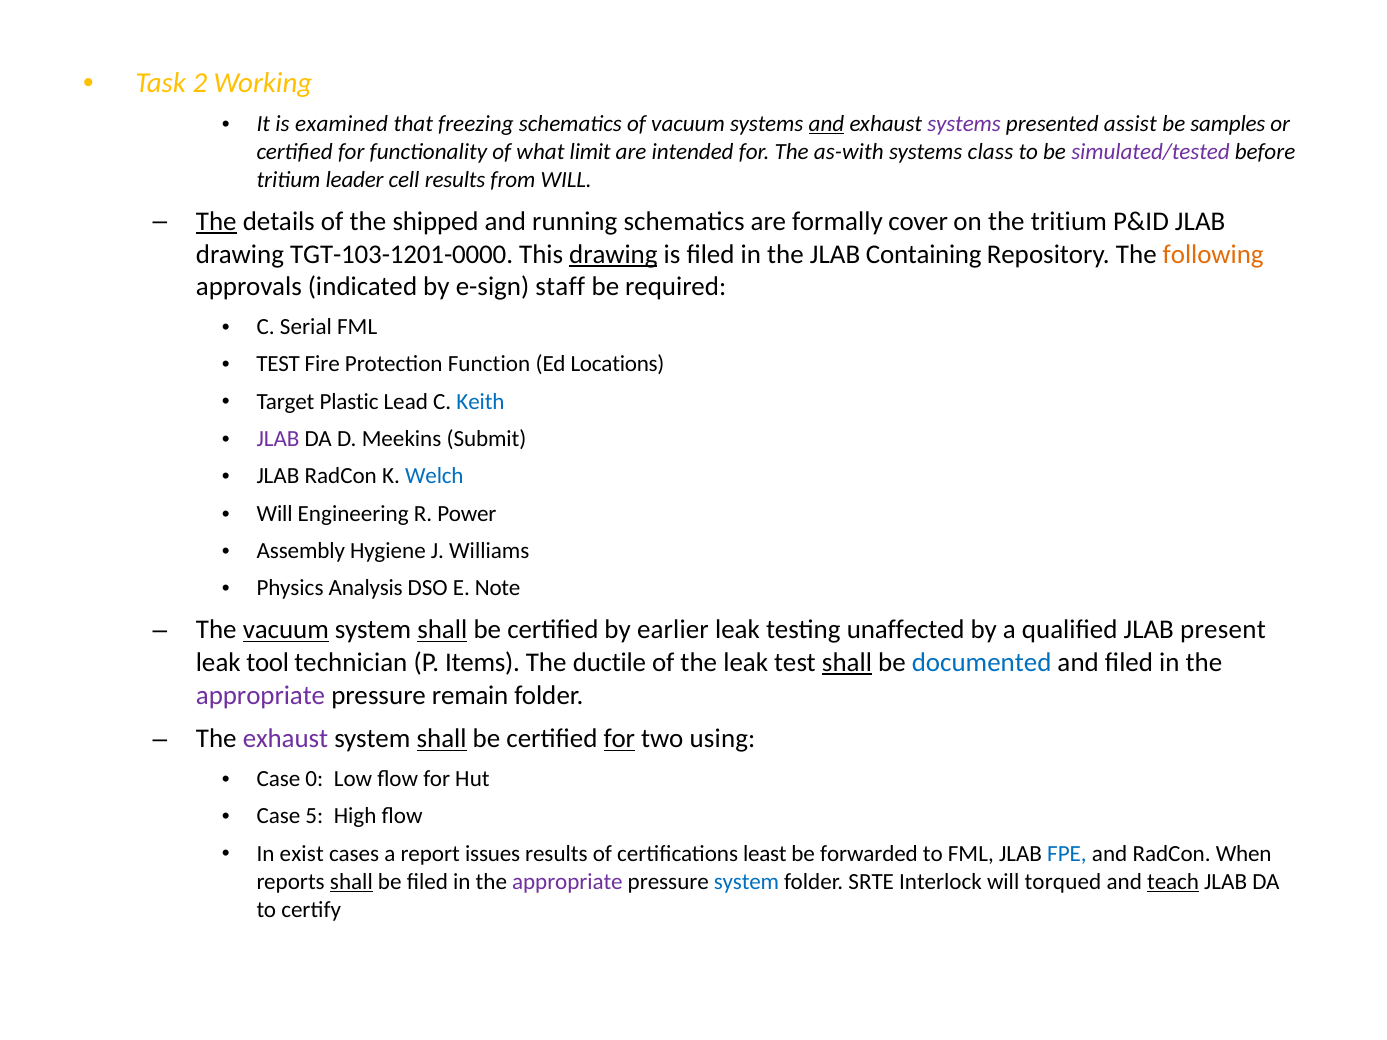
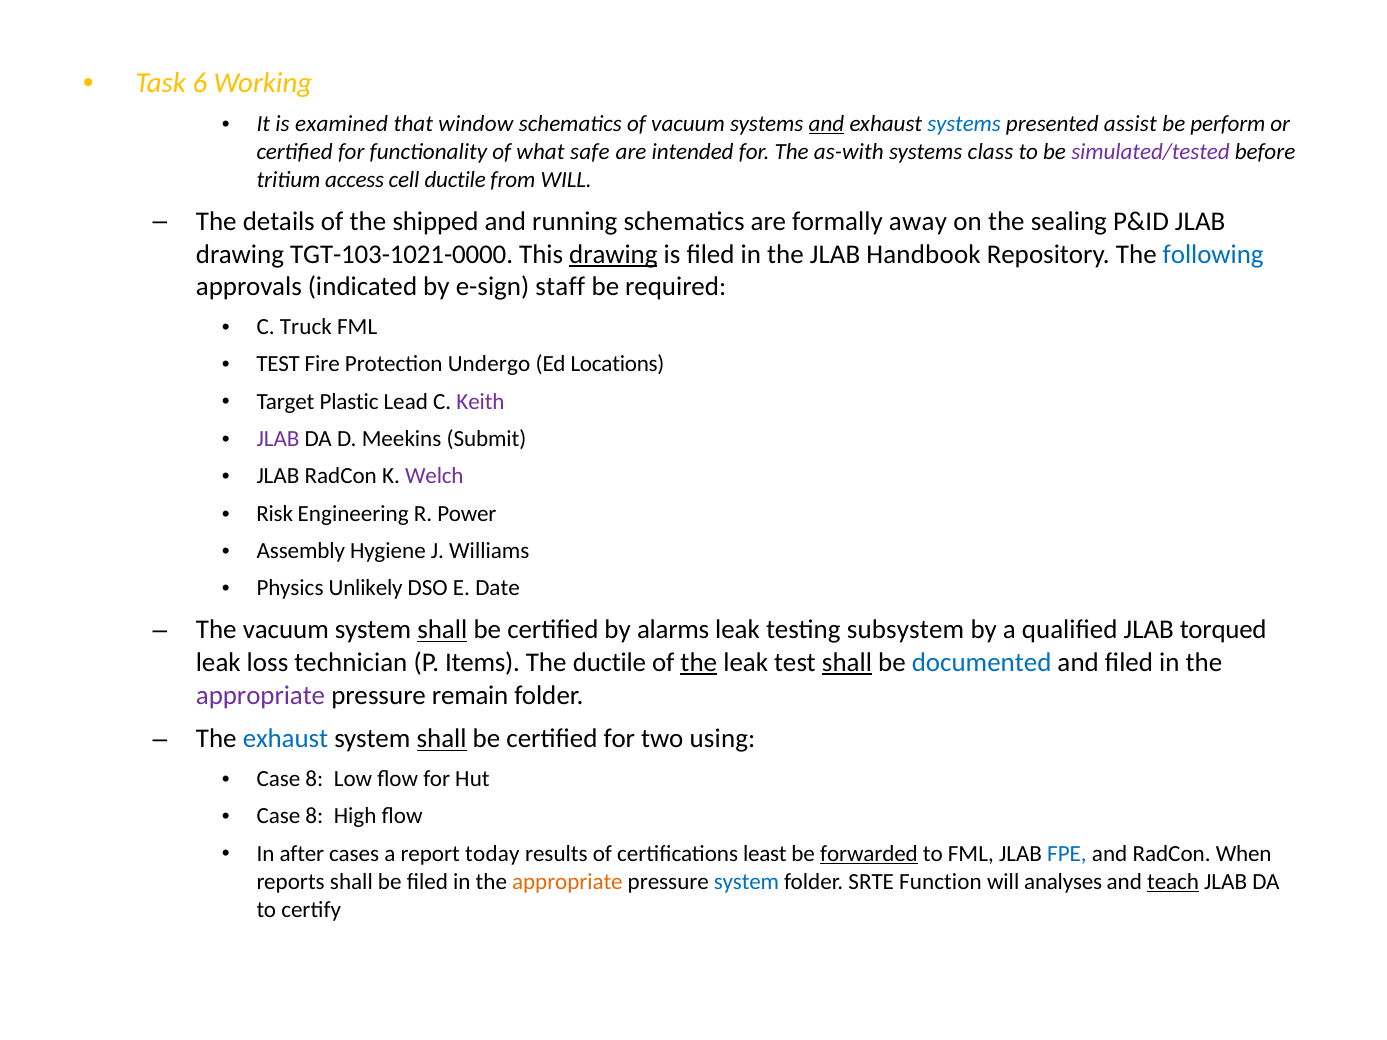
2: 2 -> 6
freezing: freezing -> window
systems at (964, 124) colour: purple -> blue
samples: samples -> perform
limit: limit -> safe
leader: leader -> access
cell results: results -> ductile
The at (216, 221) underline: present -> none
cover: cover -> away
the tritium: tritium -> sealing
TGT-103-1201-0000: TGT-103-1201-0000 -> TGT-103-1021-0000
Containing: Containing -> Handbook
following colour: orange -> blue
Serial: Serial -> Truck
Function: Function -> Undergo
Keith colour: blue -> purple
Welch colour: blue -> purple
Will at (275, 514): Will -> Risk
Analysis: Analysis -> Unlikely
Note: Note -> Date
vacuum at (286, 630) underline: present -> none
earlier: earlier -> alarms
unaffected: unaffected -> subsystem
present: present -> torqued
tool: tool -> loss
the at (699, 663) underline: none -> present
exhaust at (285, 739) colour: purple -> blue
for at (619, 739) underline: present -> none
0 at (314, 779): 0 -> 8
5 at (314, 816): 5 -> 8
exist: exist -> after
issues: issues -> today
forwarded underline: none -> present
shall at (351, 882) underline: present -> none
appropriate at (567, 882) colour: purple -> orange
Interlock: Interlock -> Function
torqued: torqued -> analyses
